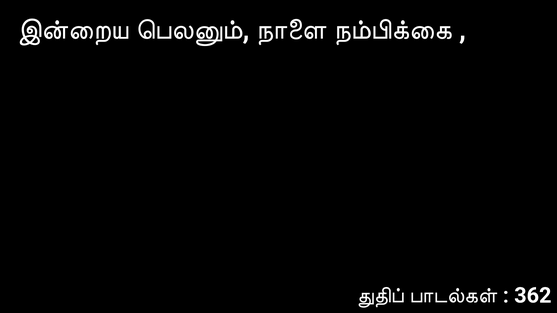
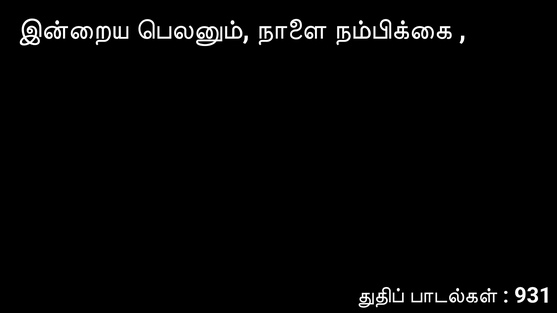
362: 362 -> 931
